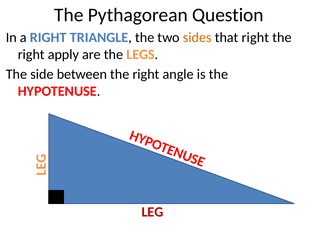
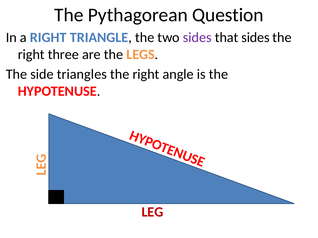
sides at (197, 38) colour: orange -> purple
that right: right -> sides
apply: apply -> three
between: between -> triangles
